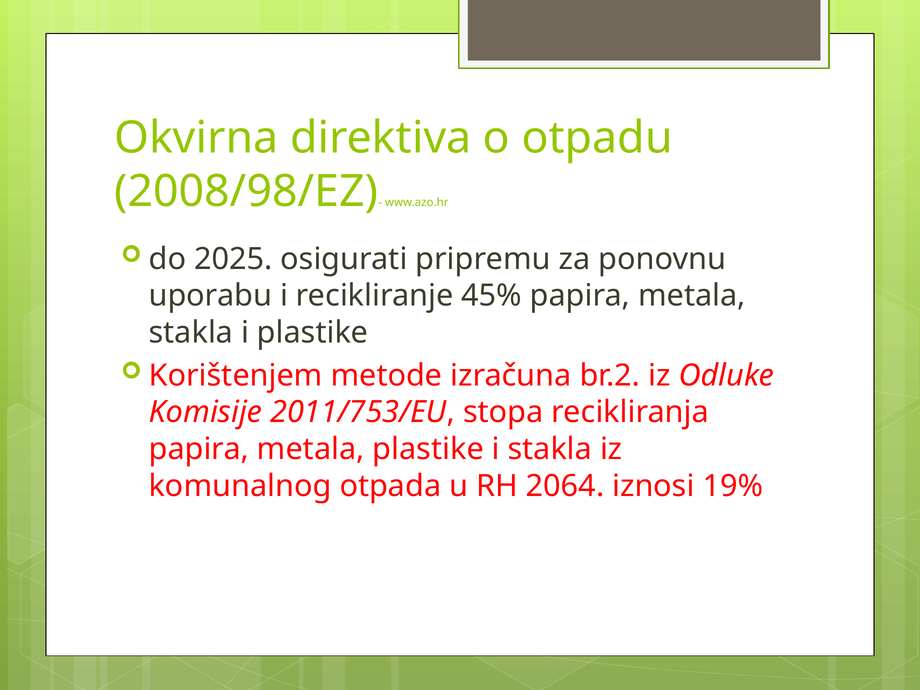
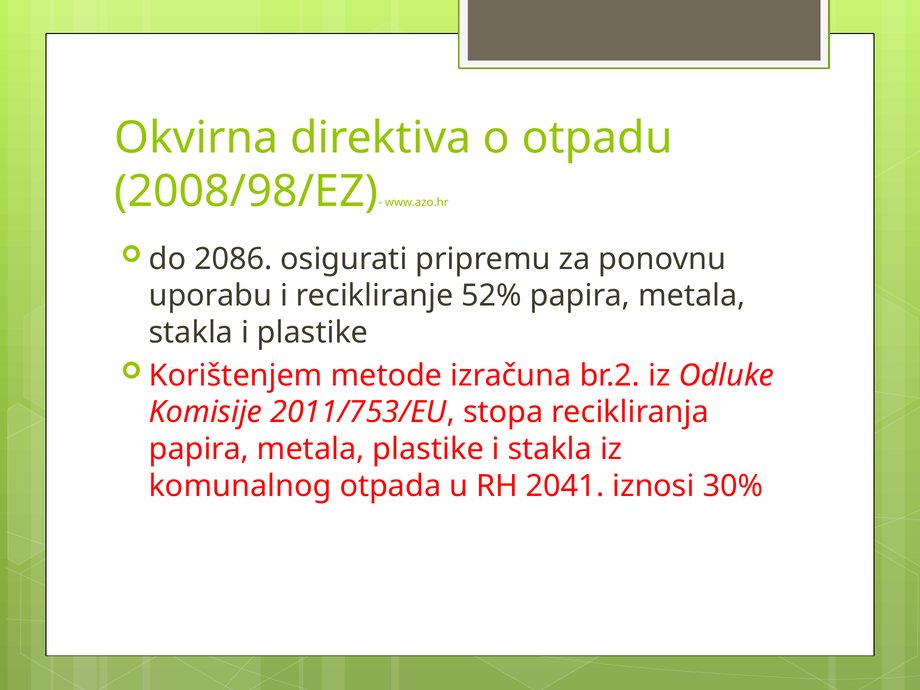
2025: 2025 -> 2086
45%: 45% -> 52%
2064: 2064 -> 2041
19%: 19% -> 30%
